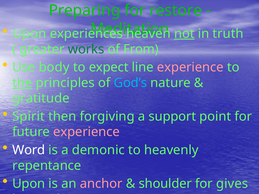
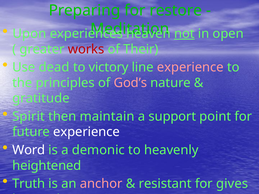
truth: truth -> open
works colour: green -> red
From: From -> Their
body: body -> dead
expect: expect -> victory
the underline: present -> none
God’s colour: light blue -> pink
forgiving: forgiving -> maintain
experience at (87, 132) colour: pink -> white
repentance: repentance -> heightened
Upon at (29, 184): Upon -> Truth
shoulder: shoulder -> resistant
